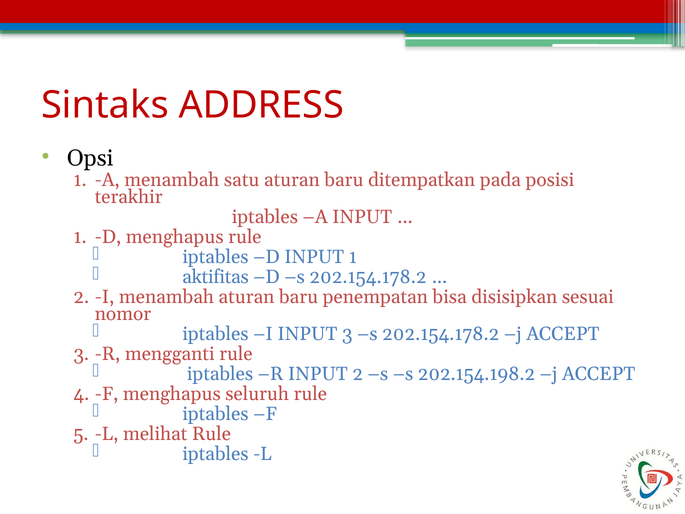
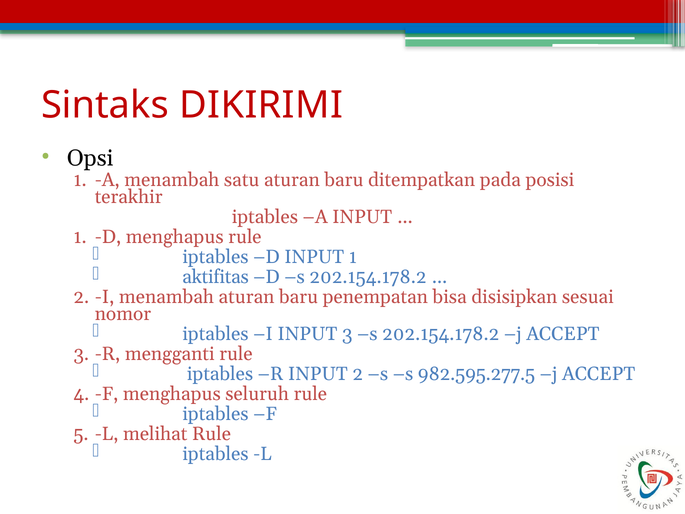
ADDRESS: ADDRESS -> DIKIRIMI
202.154.198.2: 202.154.198.2 -> 982.595.277.5
